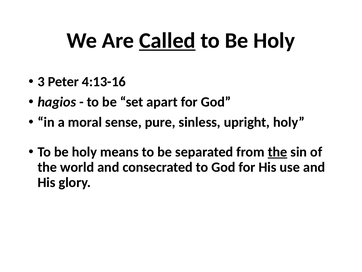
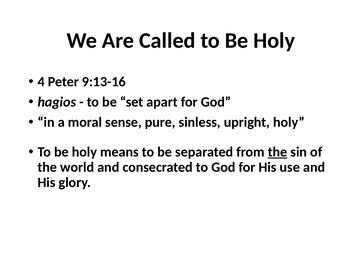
Called underline: present -> none
3: 3 -> 4
4:13-16: 4:13-16 -> 9:13-16
